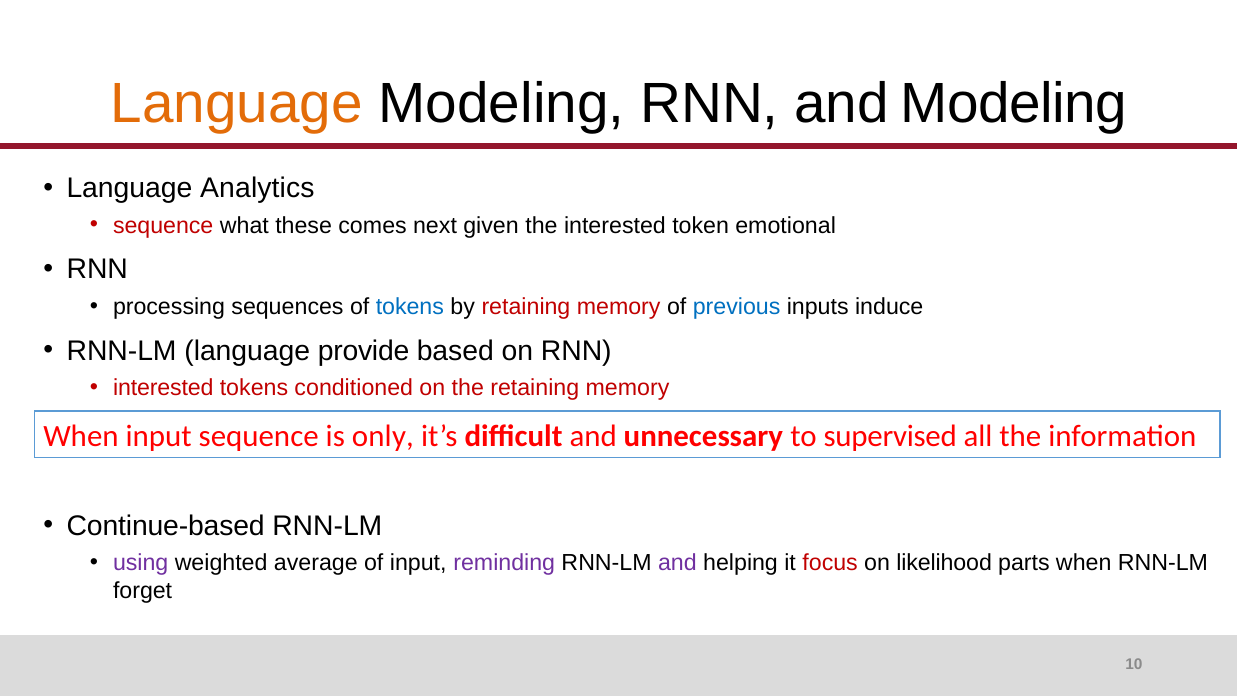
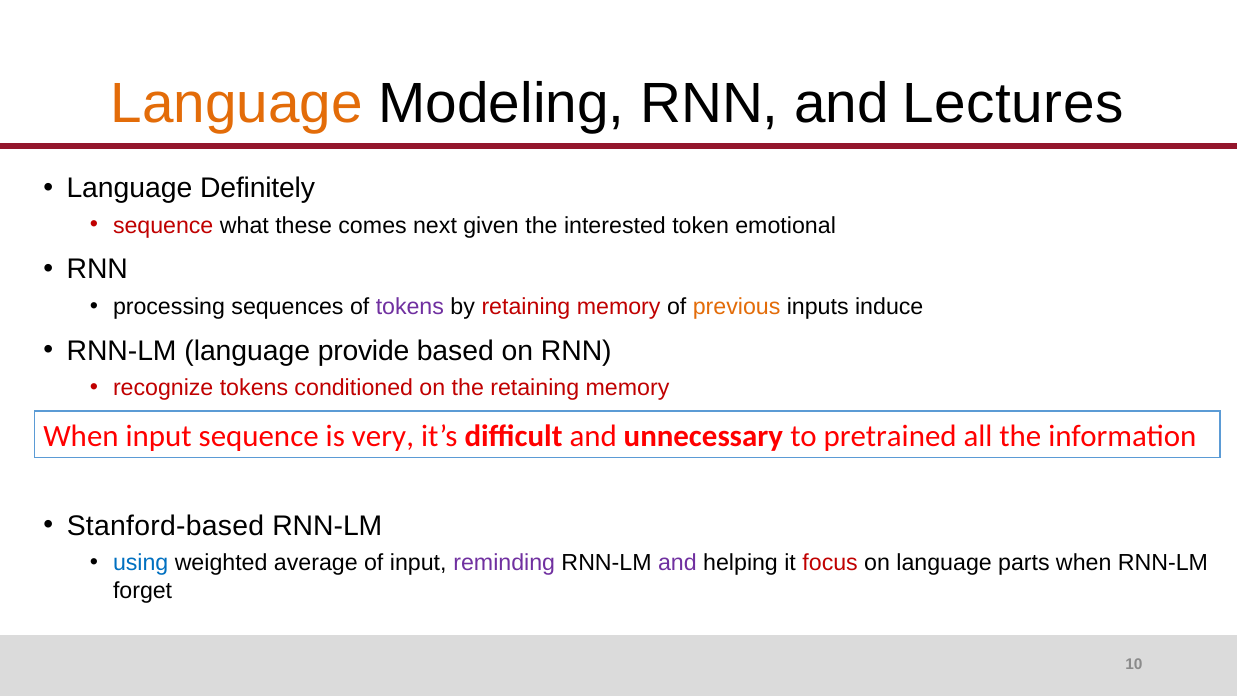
and Modeling: Modeling -> Lectures
Analytics: Analytics -> Definitely
tokens at (410, 306) colour: blue -> purple
previous colour: blue -> orange
interested at (163, 388): interested -> recognize
only: only -> very
supervised: supervised -> pretrained
Continue-based: Continue-based -> Stanford-based
using colour: purple -> blue
on likelihood: likelihood -> language
